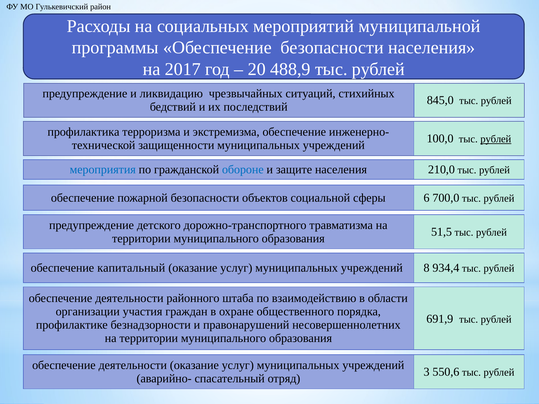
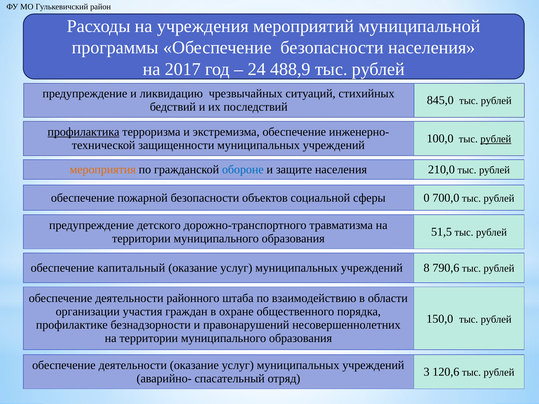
социальных: социальных -> учреждения
20: 20 -> 24
профилактика underline: none -> present
мероприятия colour: blue -> orange
6: 6 -> 0
934,4: 934,4 -> 790,6
691,9: 691,9 -> 150,0
550,6: 550,6 -> 120,6
